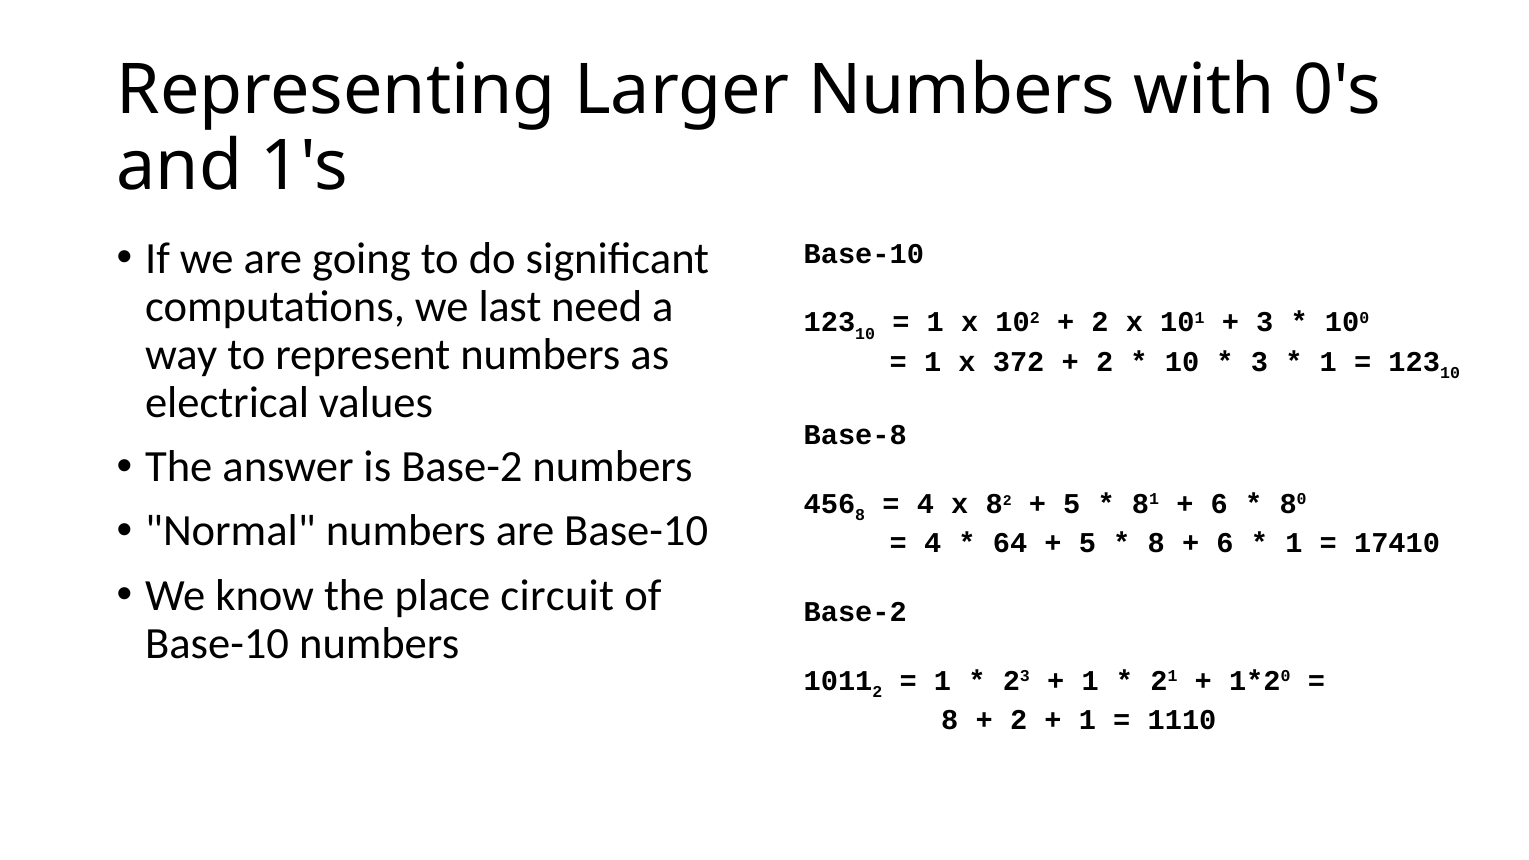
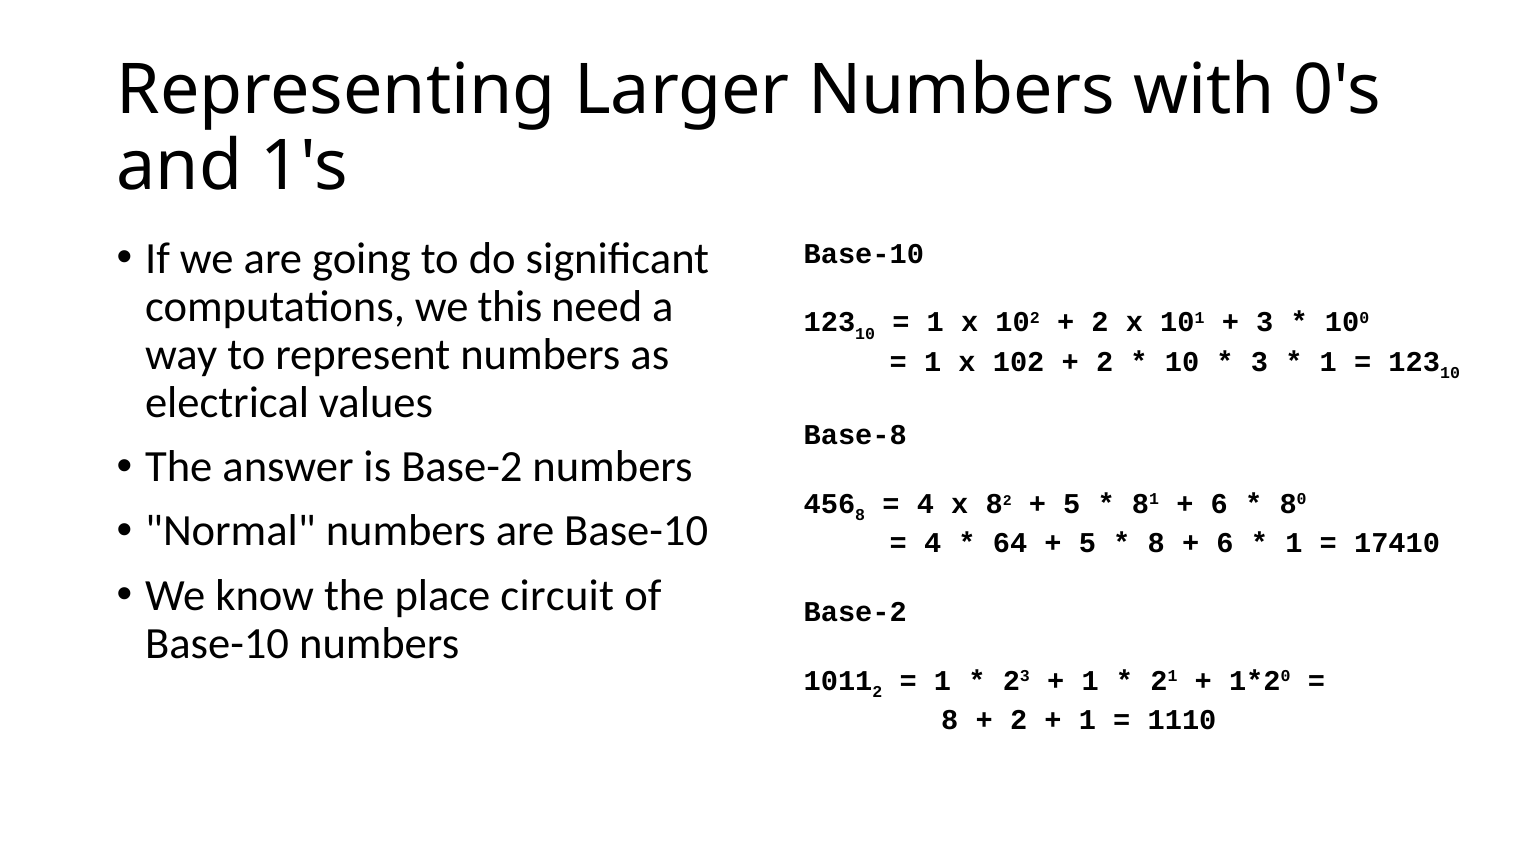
last: last -> this
372 at (1019, 362): 372 -> 102
